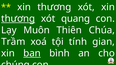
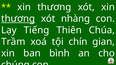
quang: quang -> nhàng
Muôn: Muôn -> Tiếng
tính: tính -> chín
ban underline: present -> none
